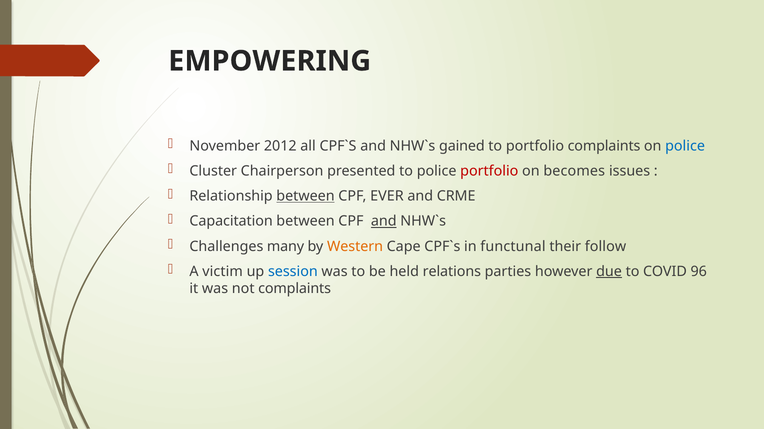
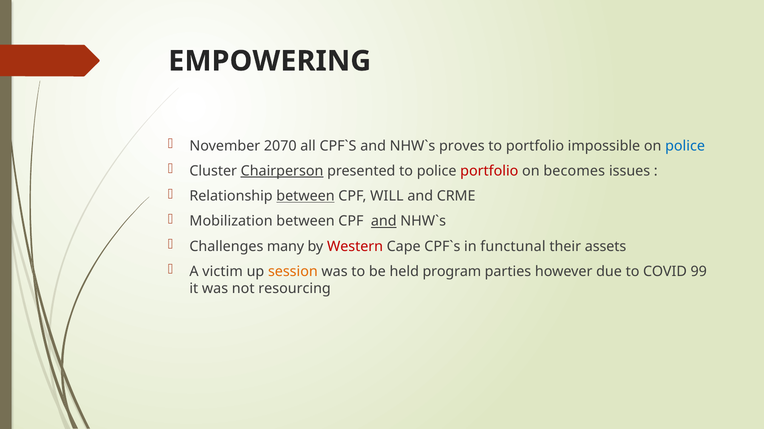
2012: 2012 -> 2070
gained: gained -> proves
portfolio complaints: complaints -> impossible
Chairperson underline: none -> present
EVER: EVER -> WILL
Capacitation: Capacitation -> Mobilization
Western colour: orange -> red
follow: follow -> assets
session colour: blue -> orange
relations: relations -> program
due underline: present -> none
96: 96 -> 99
not complaints: complaints -> resourcing
